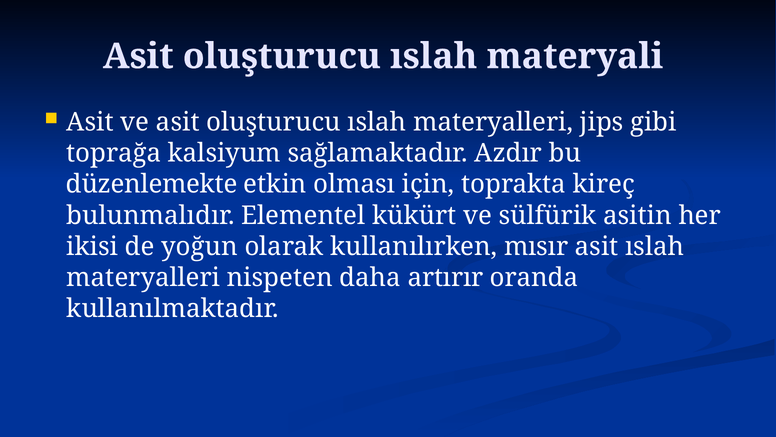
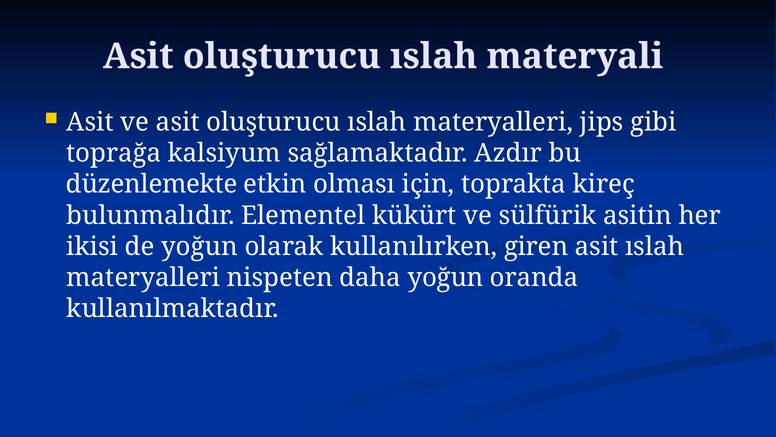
mısır: mısır -> giren
daha artırır: artırır -> yoğun
